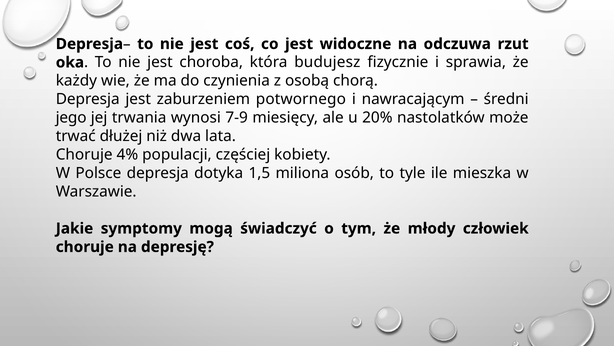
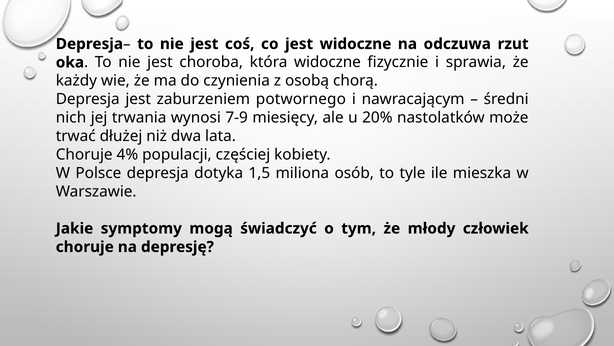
która budujesz: budujesz -> widoczne
jego: jego -> nich
